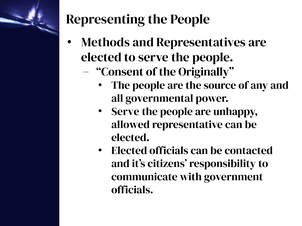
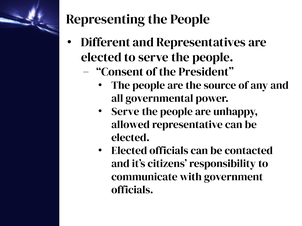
Methods: Methods -> Different
Originally: Originally -> President
